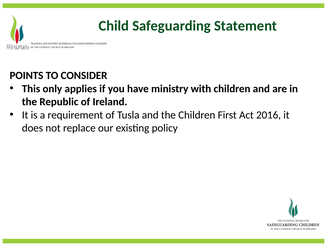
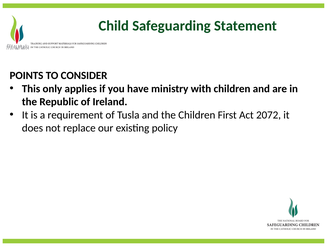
2016: 2016 -> 2072
